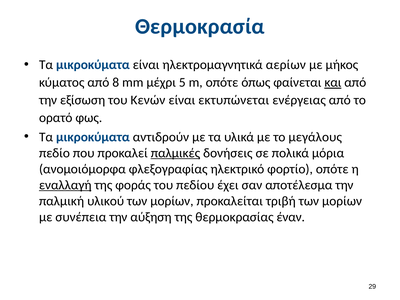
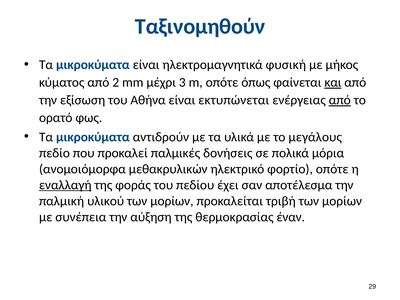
Θερμοκρασία: Θερμοκρασία -> Ταξινομηθούν
αερίων: αερίων -> φυσική
8: 8 -> 2
5: 5 -> 3
Κενών: Κενών -> Αθήνα
από at (340, 100) underline: none -> present
παλμικές underline: present -> none
φλεξογραφίας: φλεξογραφίας -> μεθακρυλικών
